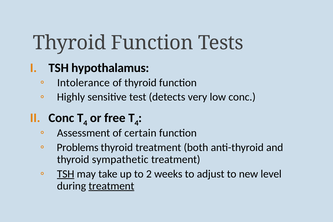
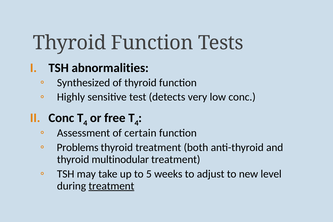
hypothalamus: hypothalamus -> abnormalities
Intolerance: Intolerance -> Synthesized
sympathetic: sympathetic -> multinodular
TSH at (66, 174) underline: present -> none
2: 2 -> 5
